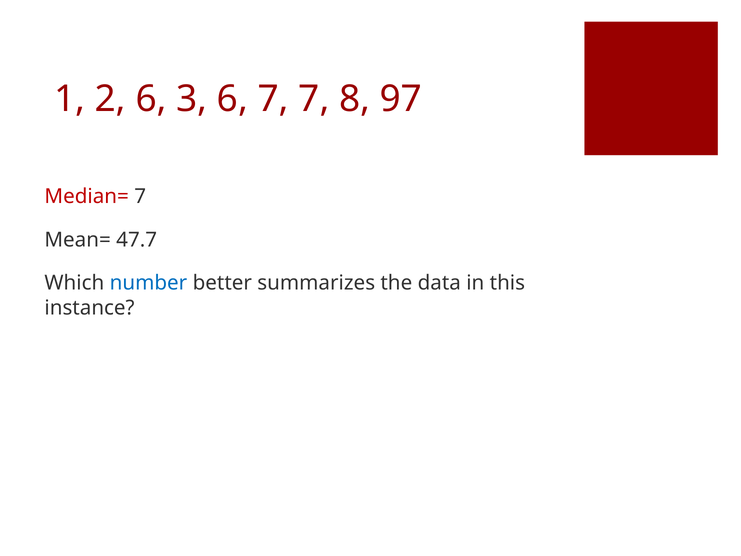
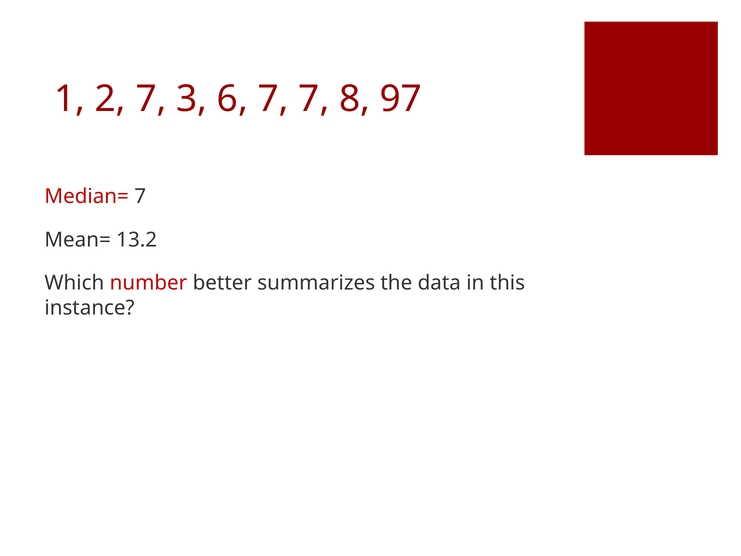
2 6: 6 -> 7
47.7: 47.7 -> 13.2
number colour: blue -> red
